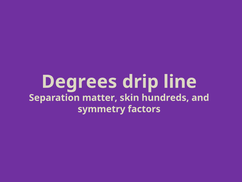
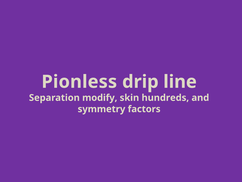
Degrees: Degrees -> Pionless
matter: matter -> modify
